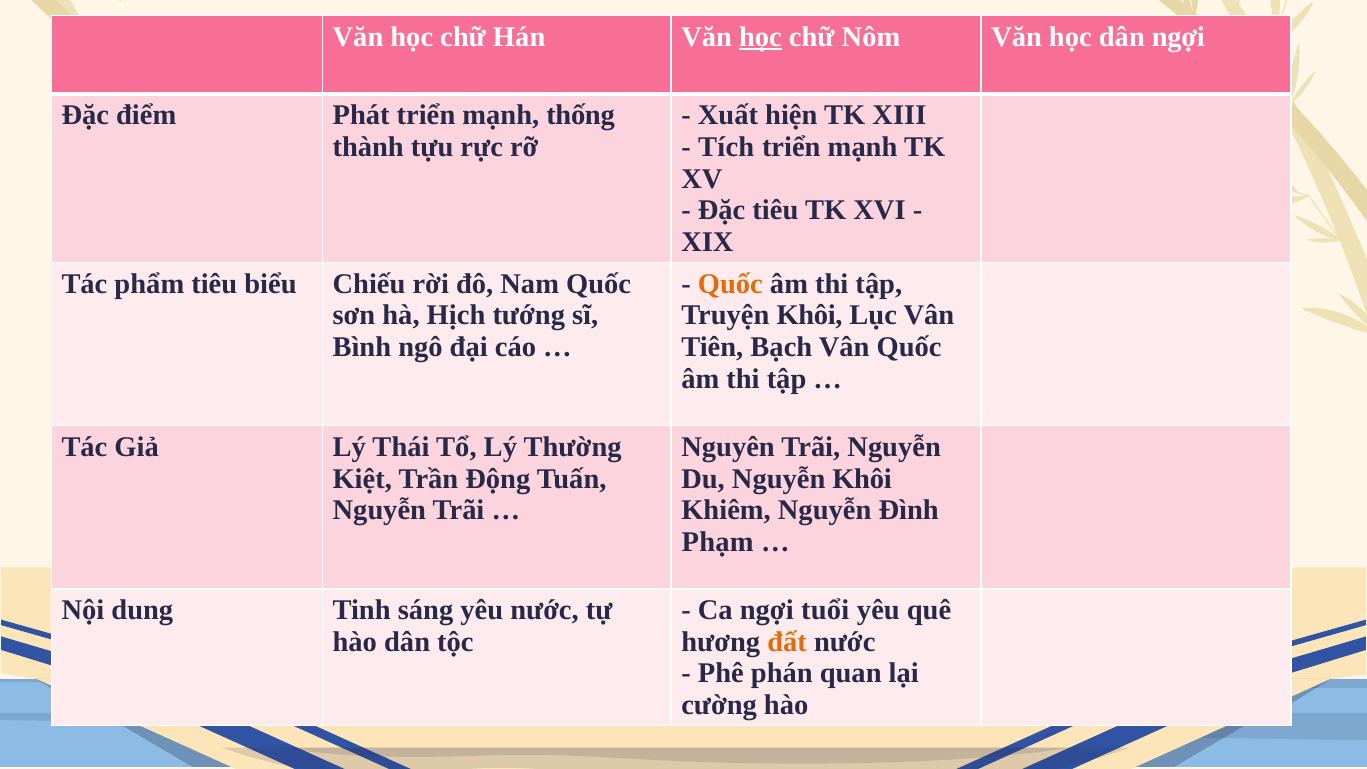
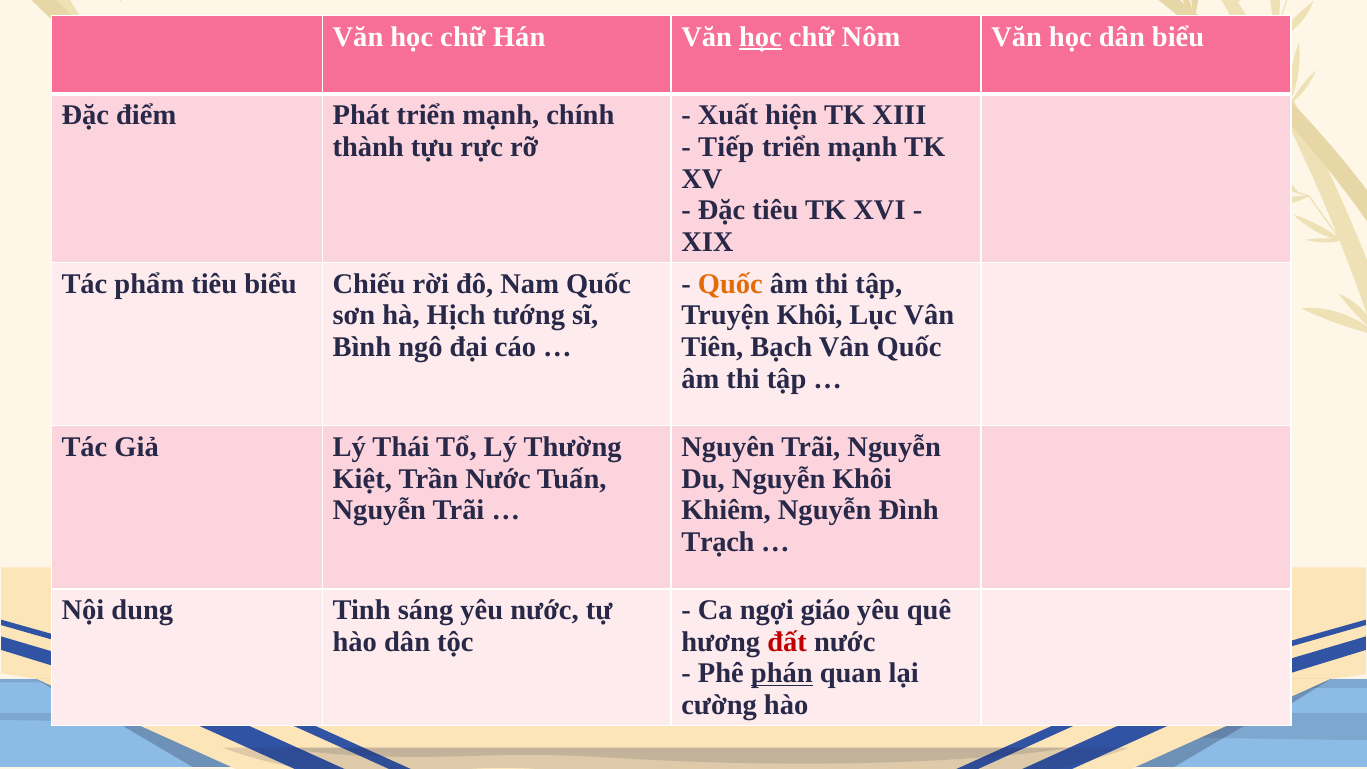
dân ngợi: ngợi -> biểu
thống: thống -> chính
Tích: Tích -> Tiếp
Trần Động: Động -> Nước
Phạm: Phạm -> Trạch
tuổi: tuổi -> giáo
đất colour: orange -> red
phán underline: none -> present
